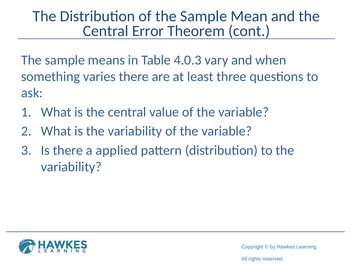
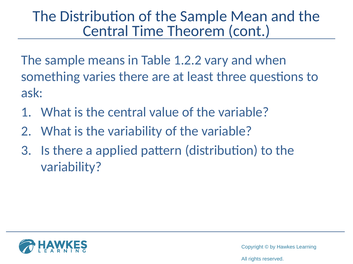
Error: Error -> Time
4.0.3: 4.0.3 -> 1.2.2
